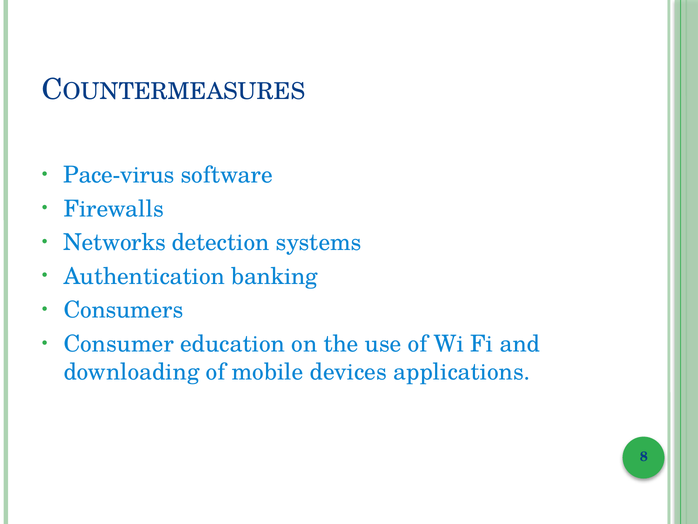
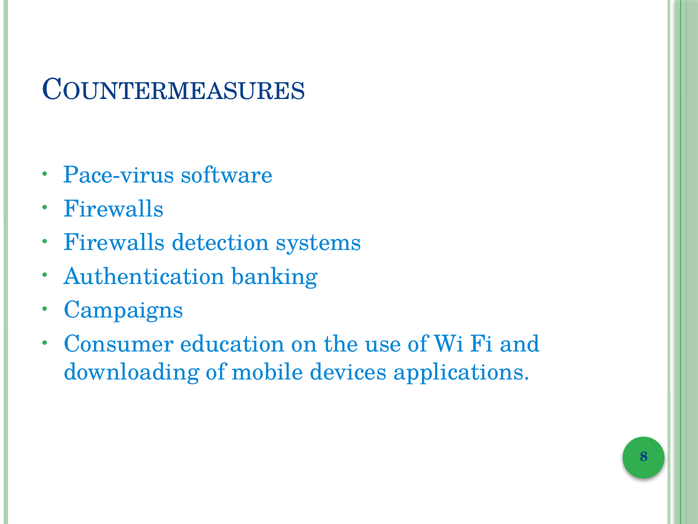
Networks at (115, 242): Networks -> Firewalls
Consumers: Consumers -> Campaigns
